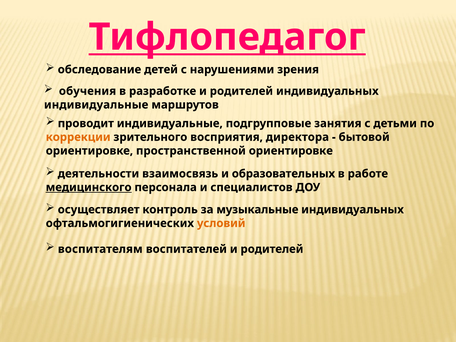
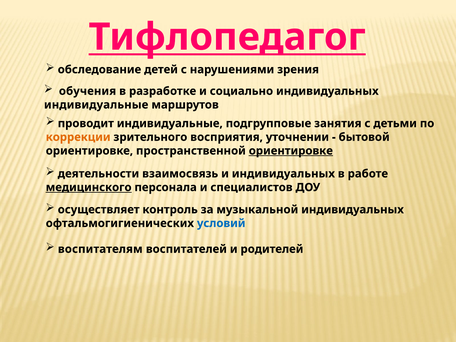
разработке и родителей: родителей -> социально
директора: директора -> уточнении
ориентировке at (291, 151) underline: none -> present
и образовательных: образовательных -> индивидуальных
музыкальные: музыкальные -> музыкальной
условий colour: orange -> blue
